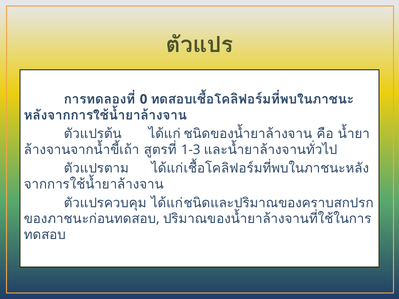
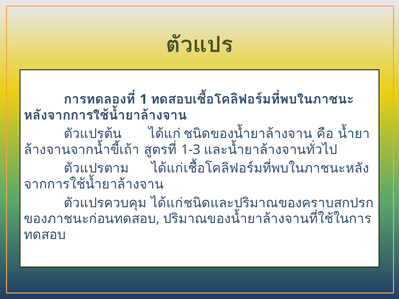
0: 0 -> 1
